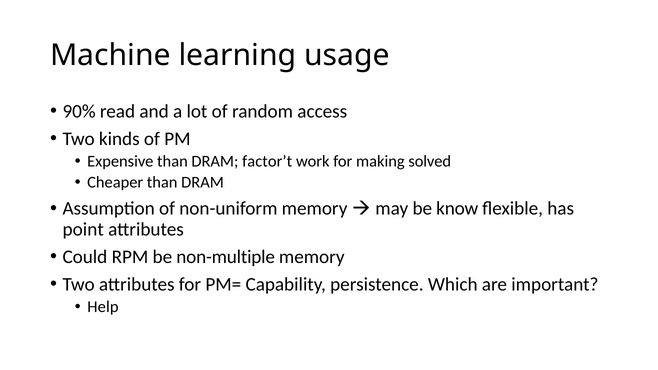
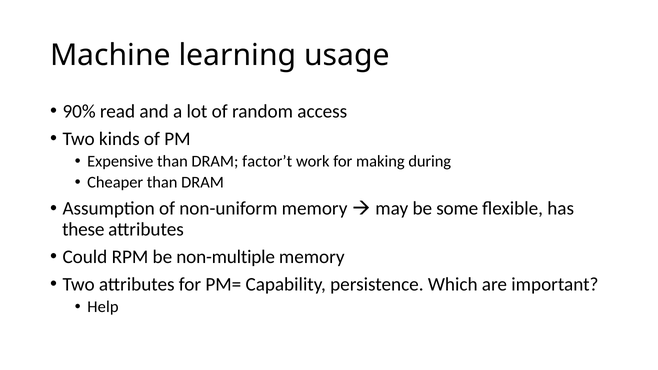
solved: solved -> during
know: know -> some
point: point -> these
